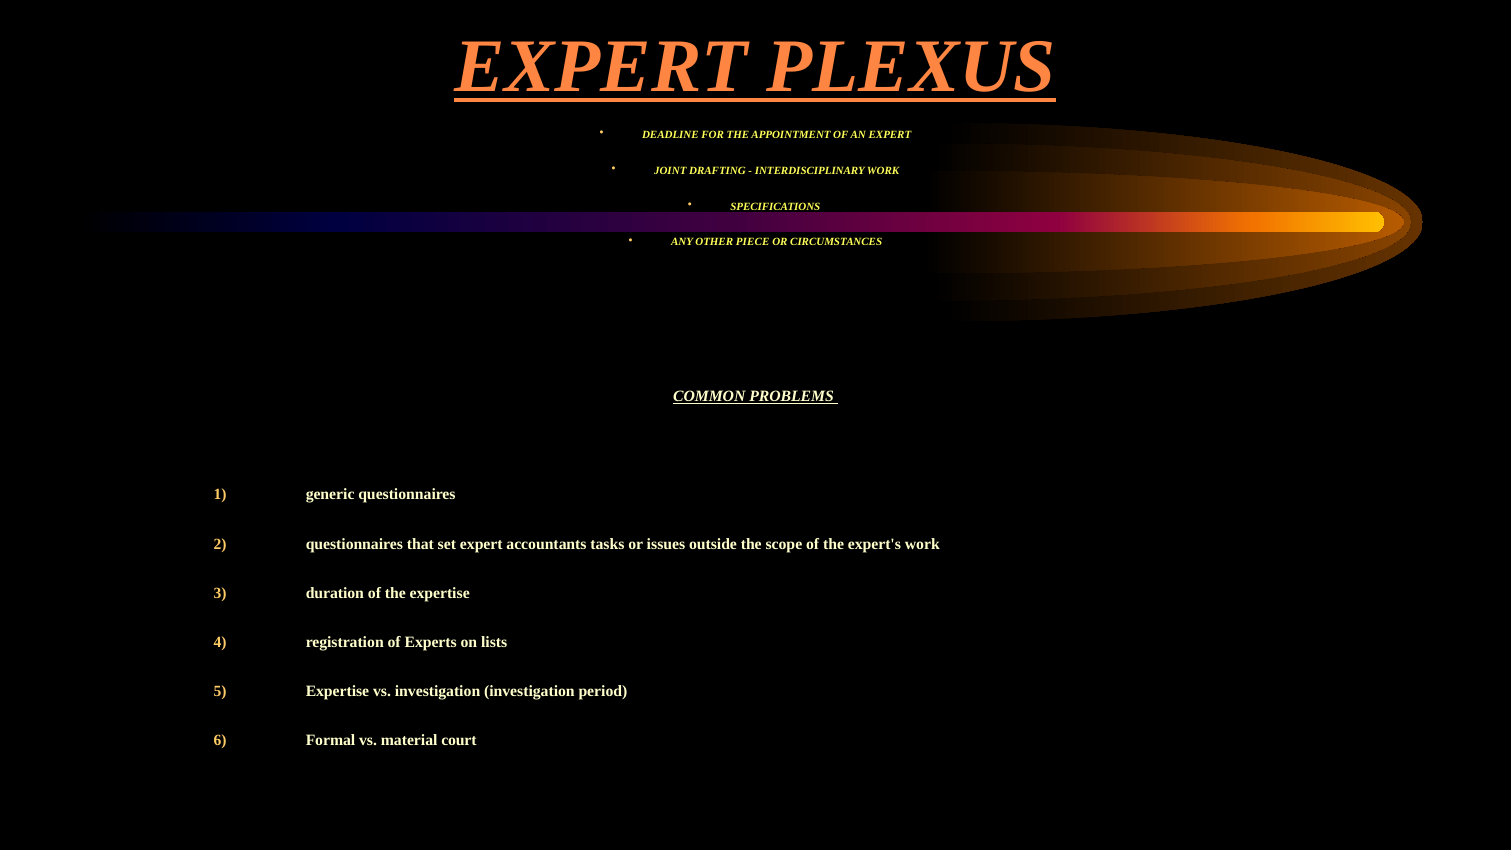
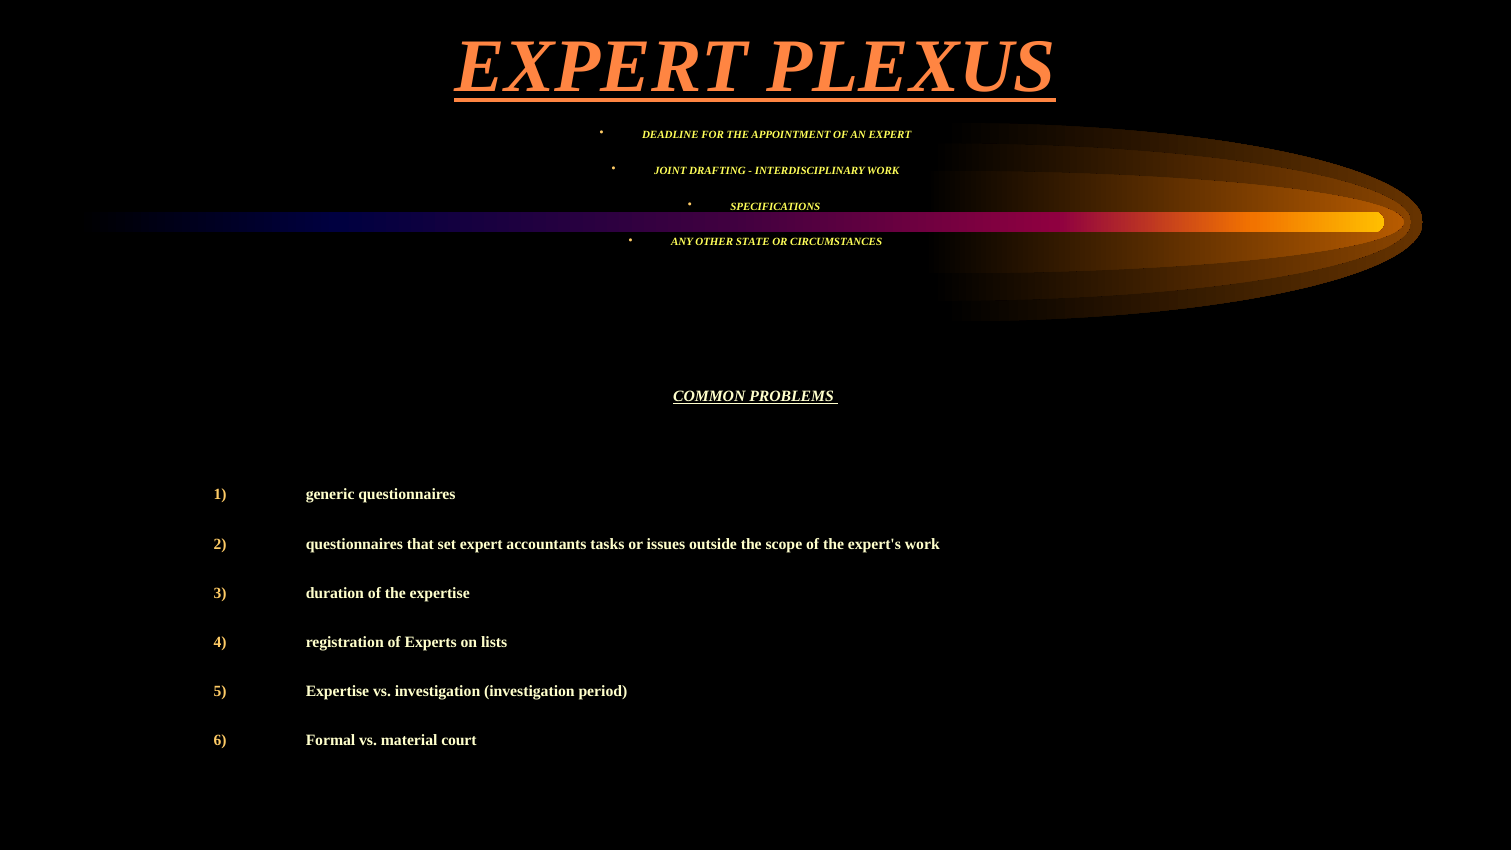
PIECE: PIECE -> STATE
